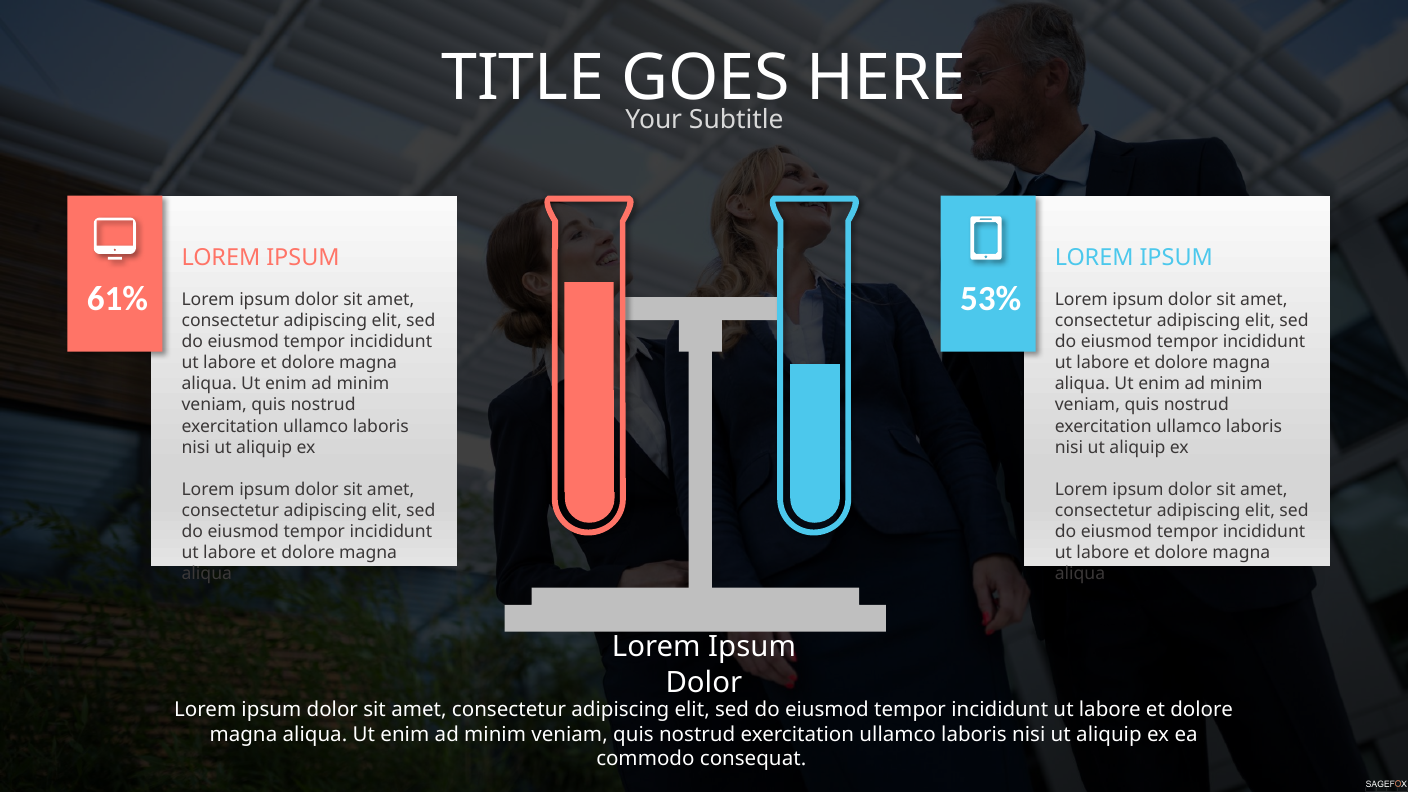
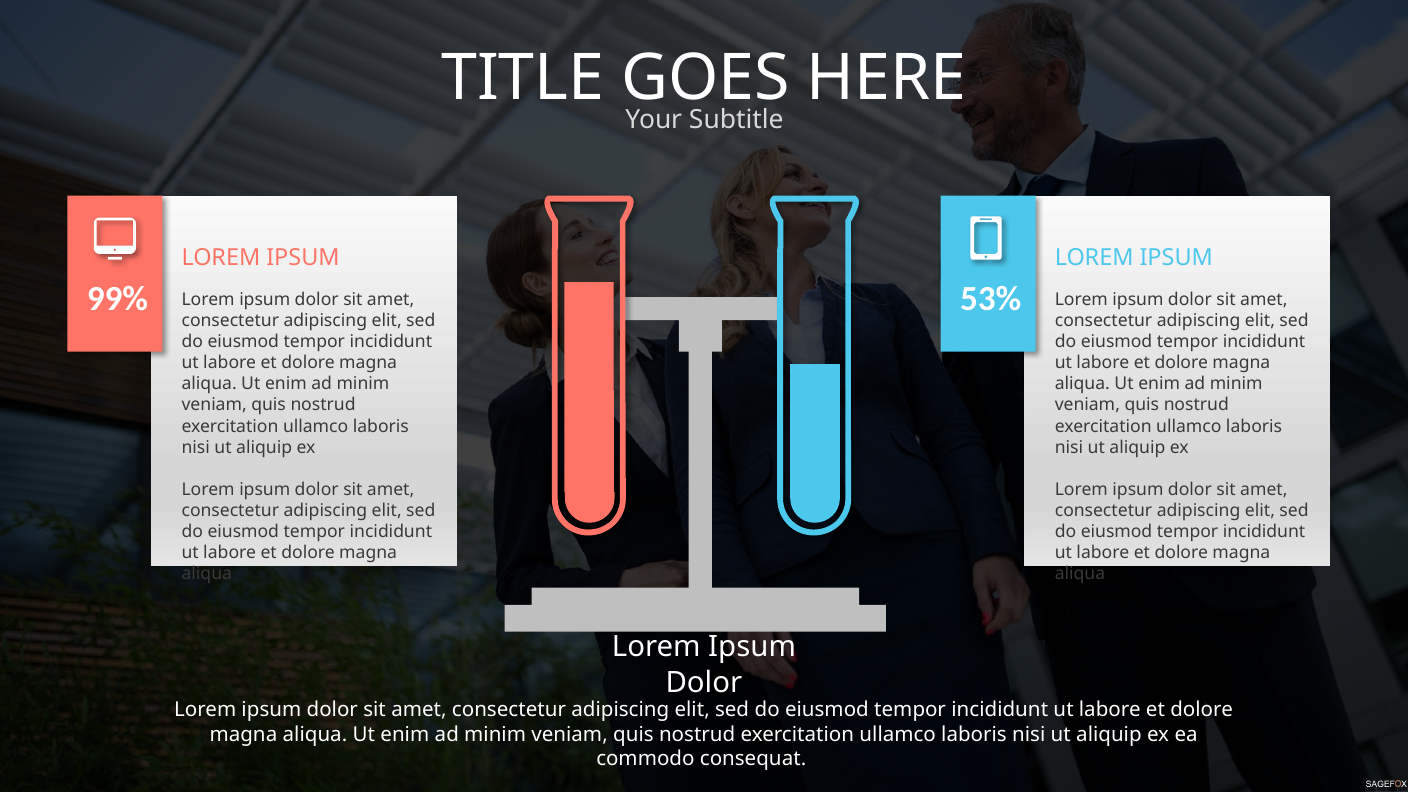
61%: 61% -> 99%
